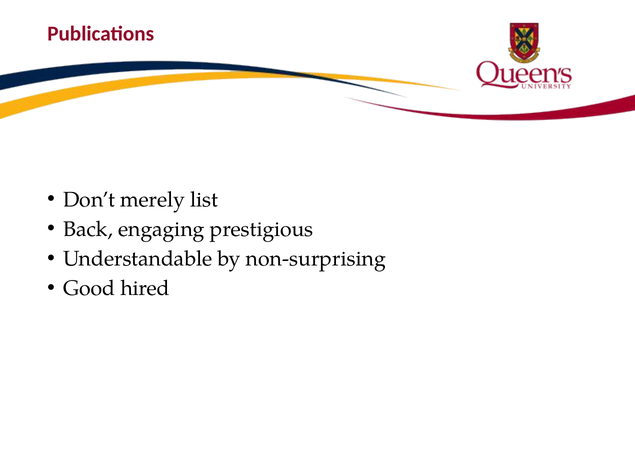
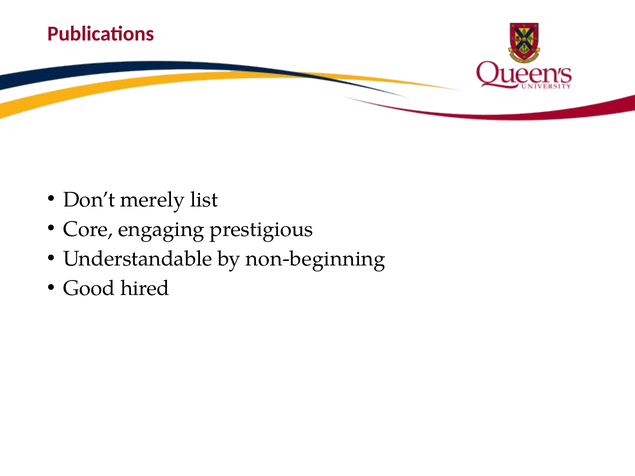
Back: Back -> Core
non-surprising: non-surprising -> non-beginning
